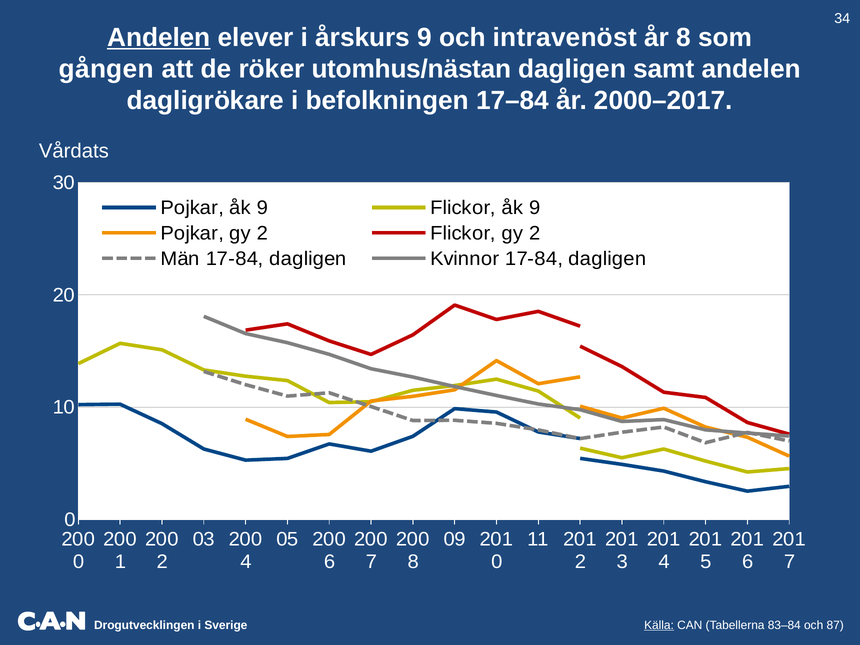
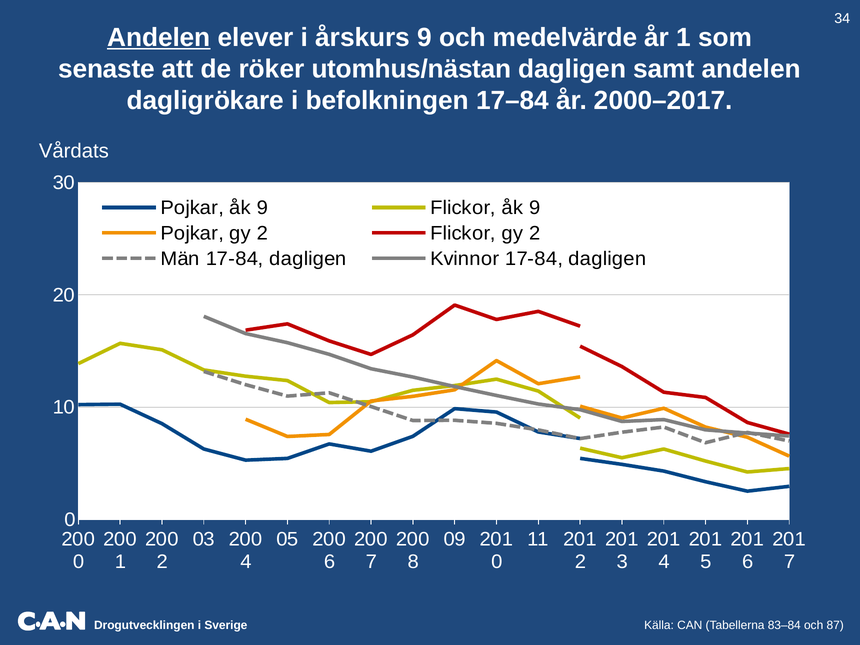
intravenöst: intravenöst -> medelvärde
år 8: 8 -> 1
gången: gången -> senaste
Källa underline: present -> none
